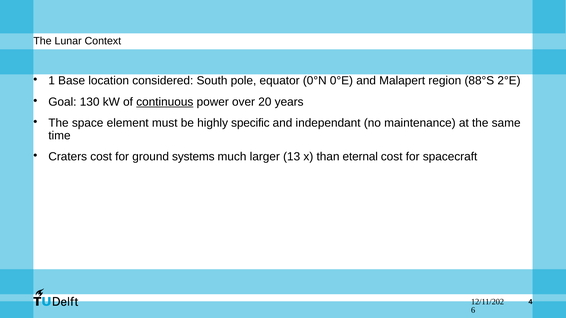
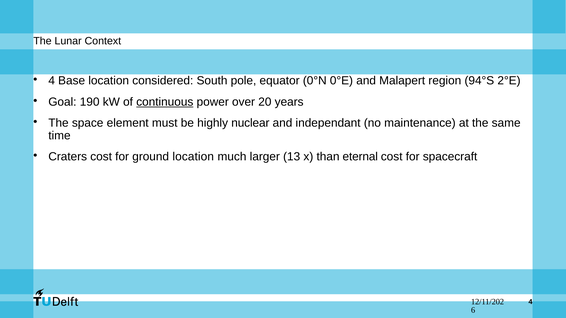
1 at (52, 81): 1 -> 4
88°S: 88°S -> 94°S
130: 130 -> 190
specific: specific -> nuclear
ground systems: systems -> location
